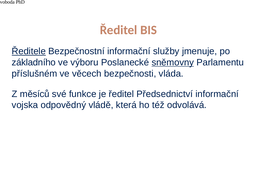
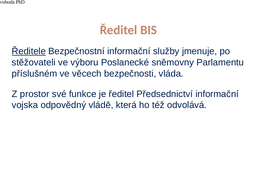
základního: základního -> stěžovateli
sněmovny underline: present -> none
měsíců: měsíců -> prostor
